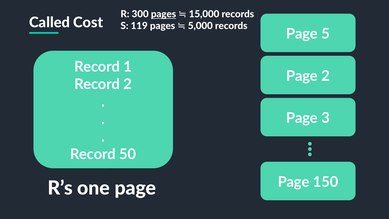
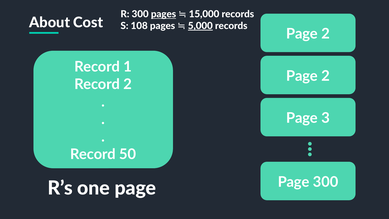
Called: Called -> About
119: 119 -> 108
5,000 underline: none -> present
5 at (326, 34): 5 -> 2
Page 150: 150 -> 300
